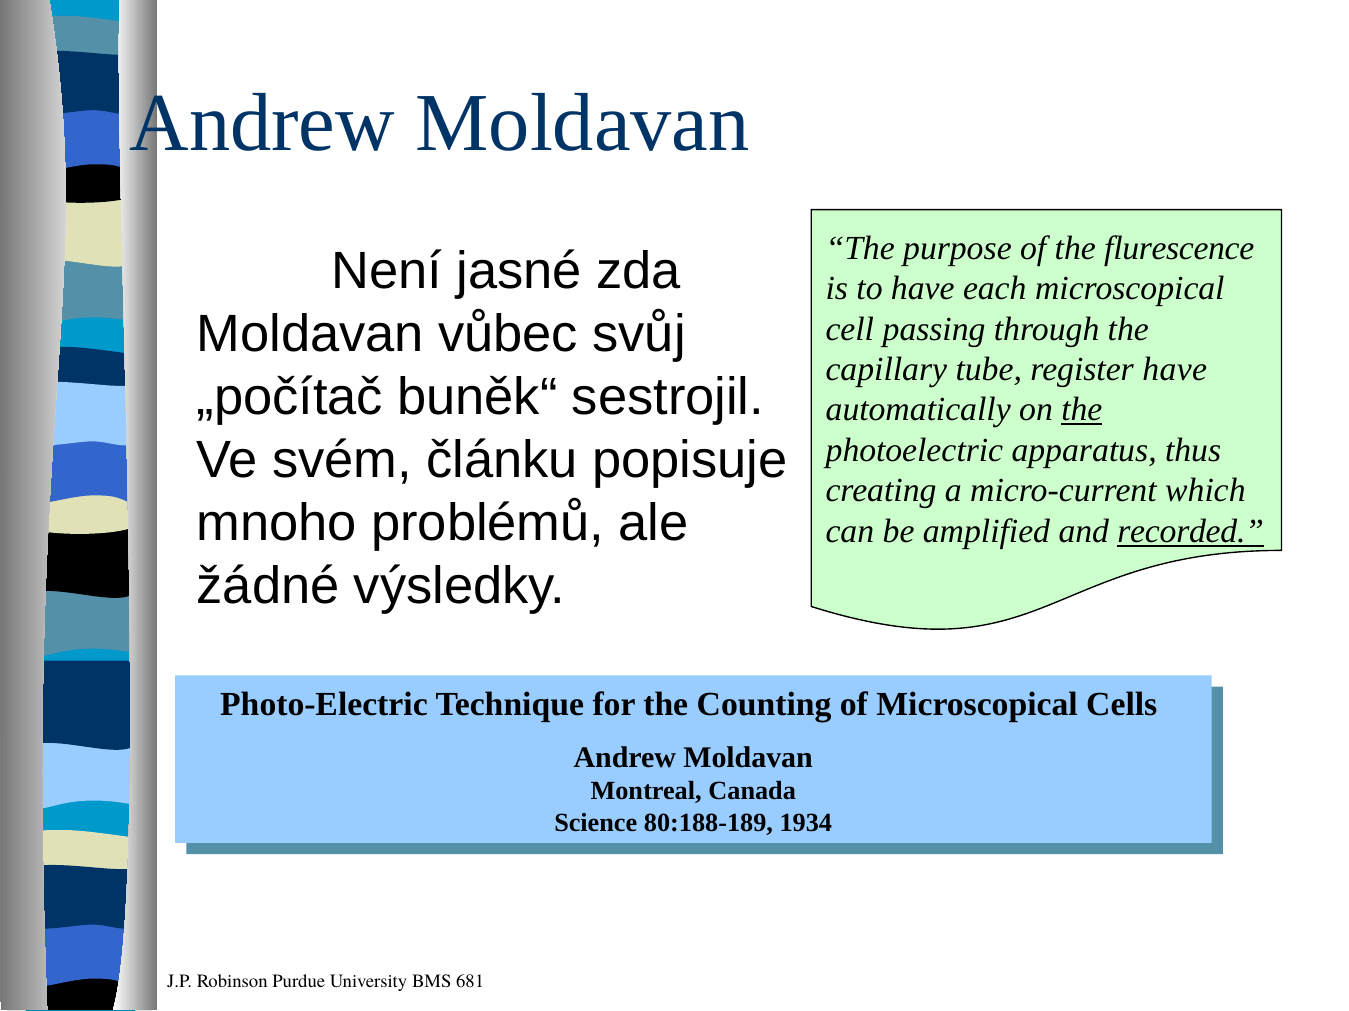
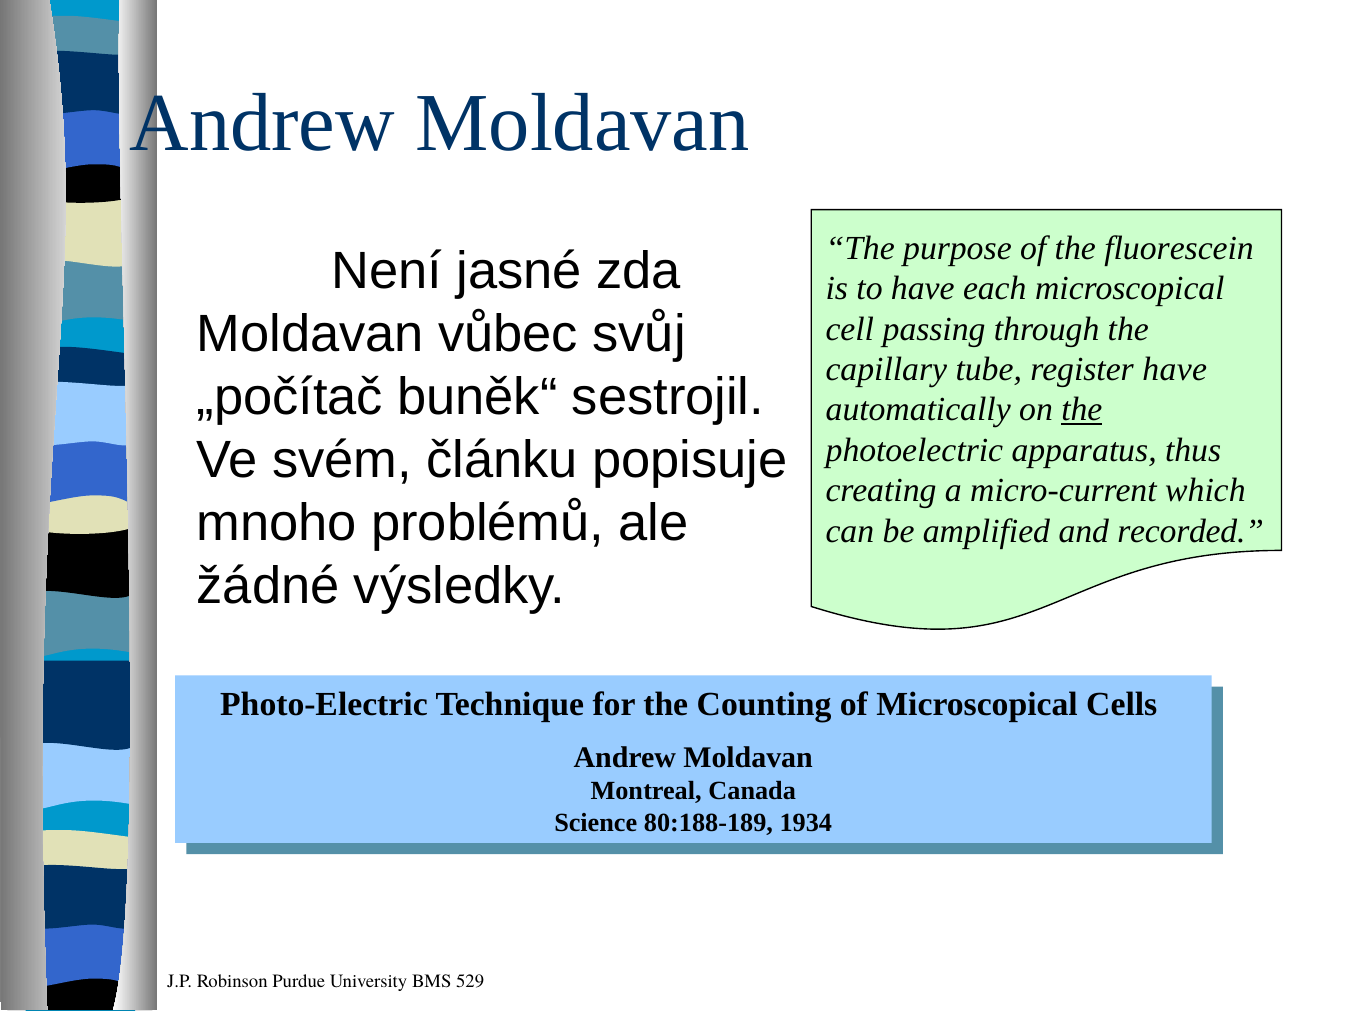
flurescence: flurescence -> fluorescein
recorded underline: present -> none
681: 681 -> 529
